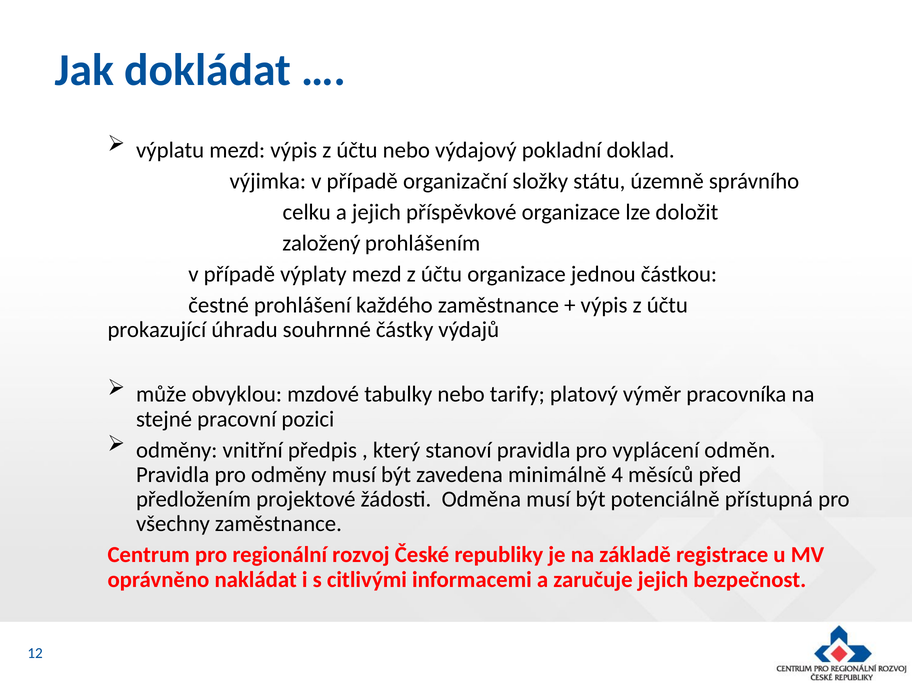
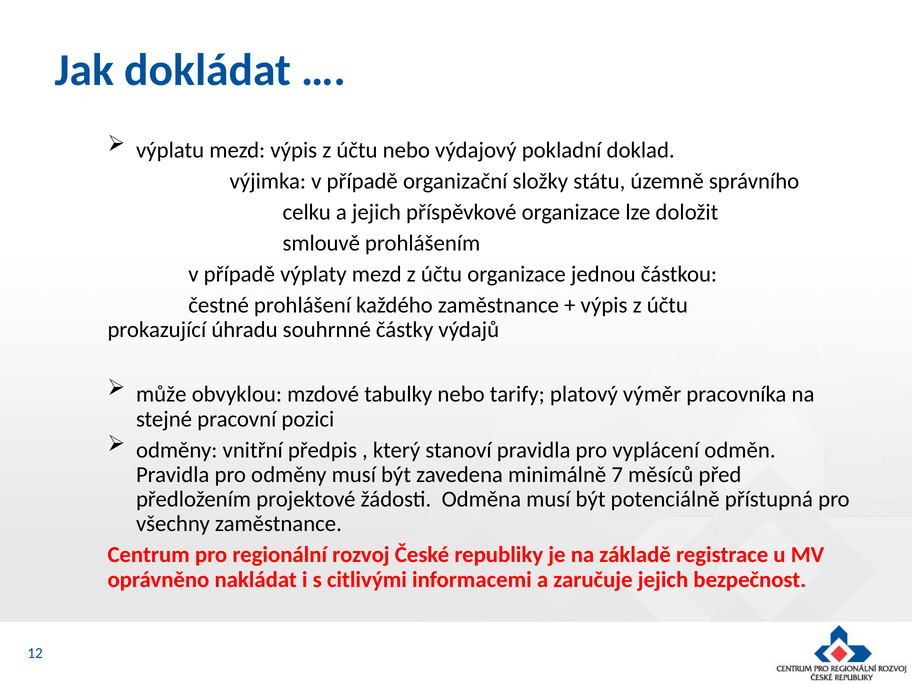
založený: založený -> smlouvě
4: 4 -> 7
